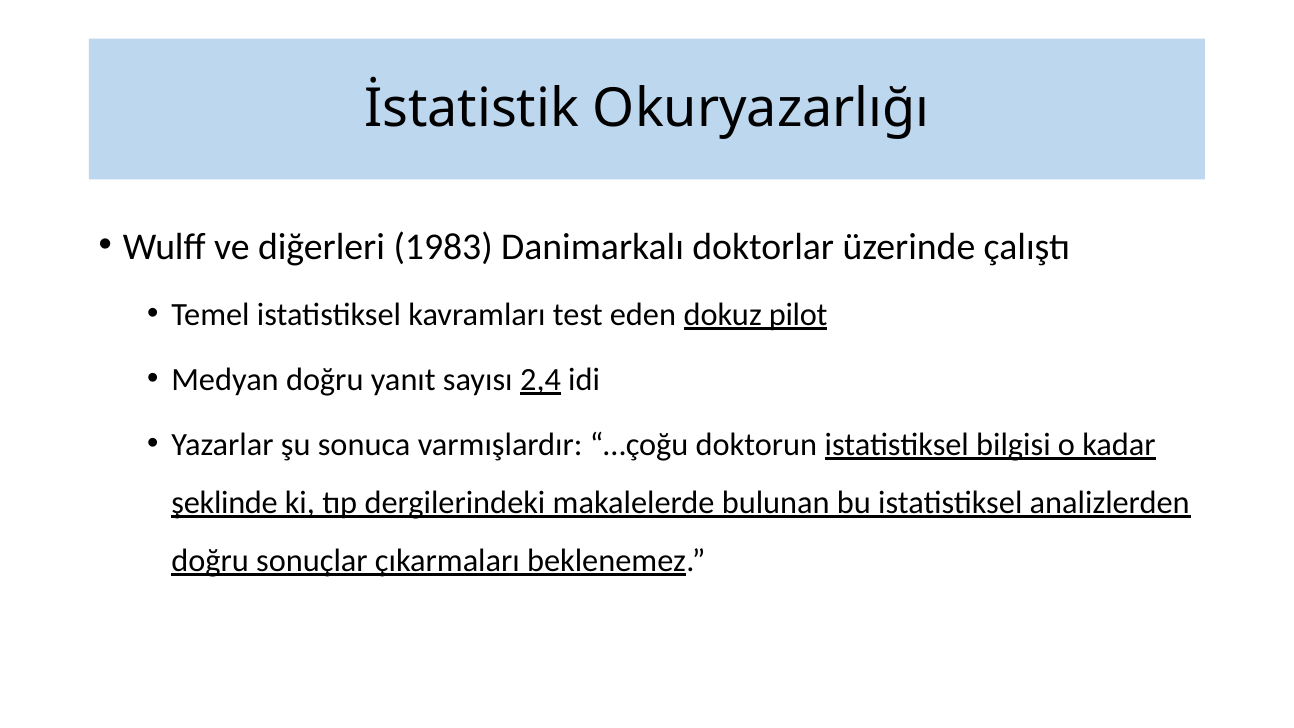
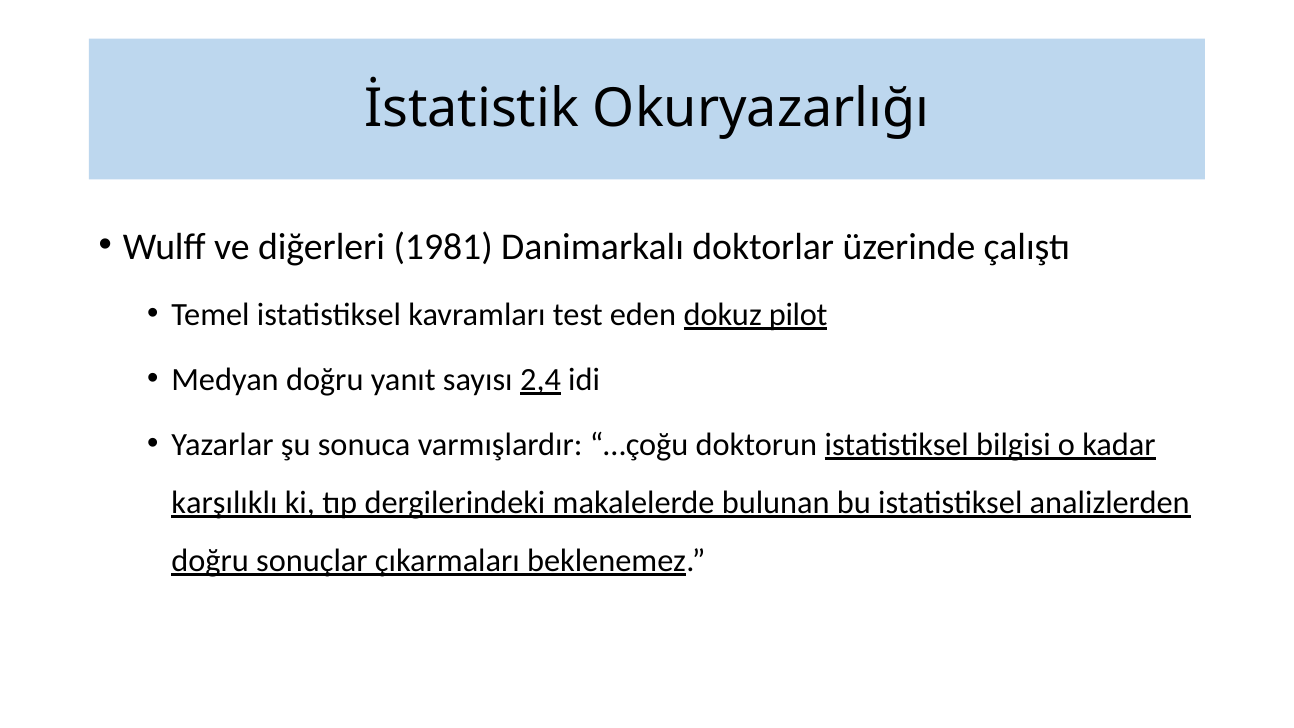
1983: 1983 -> 1981
şeklinde: şeklinde -> karşılıklı
